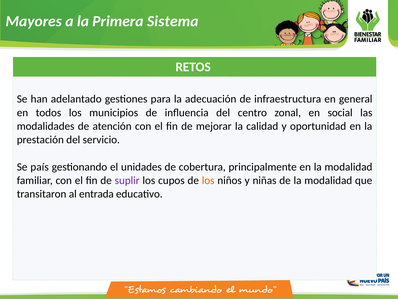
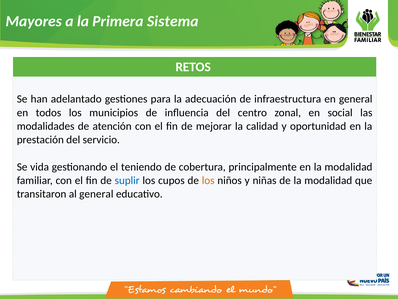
país: país -> vida
unidades: unidades -> teniendo
suplir colour: purple -> blue
al entrada: entrada -> general
